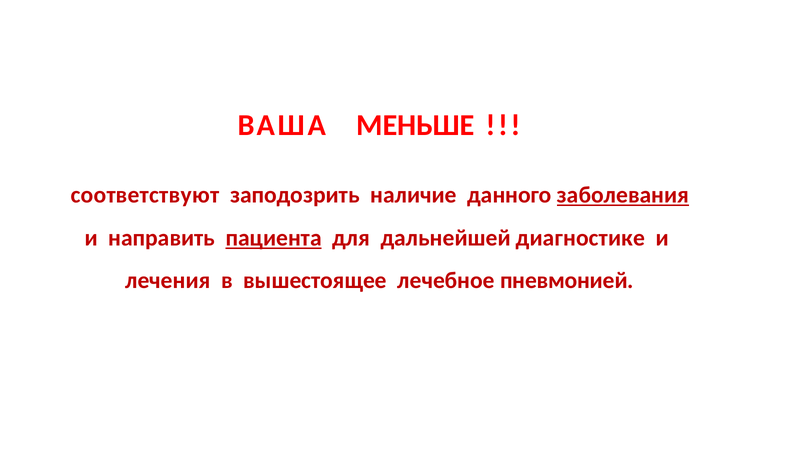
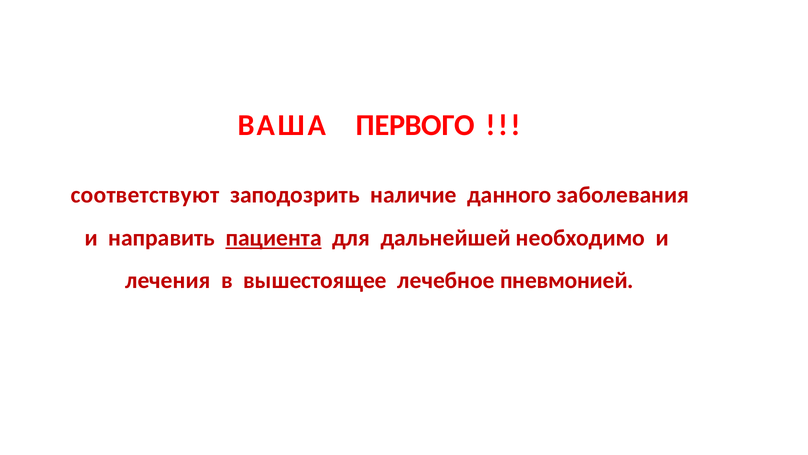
МЕНЬШЕ: МЕНЬШЕ -> ПЕРВОГО
заболевания underline: present -> none
диагностике: диагностике -> необходимо
